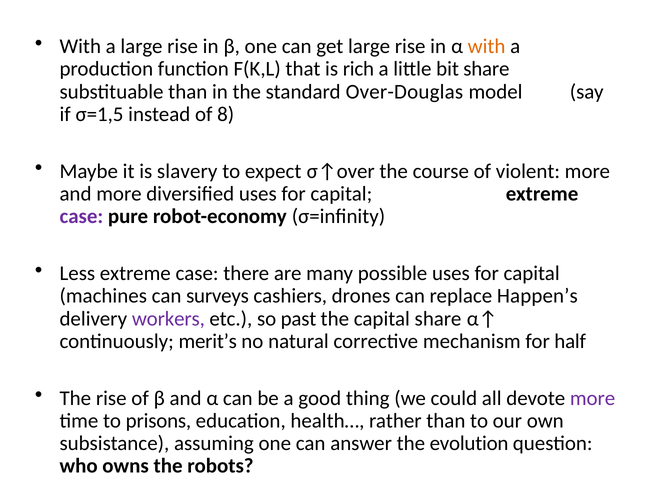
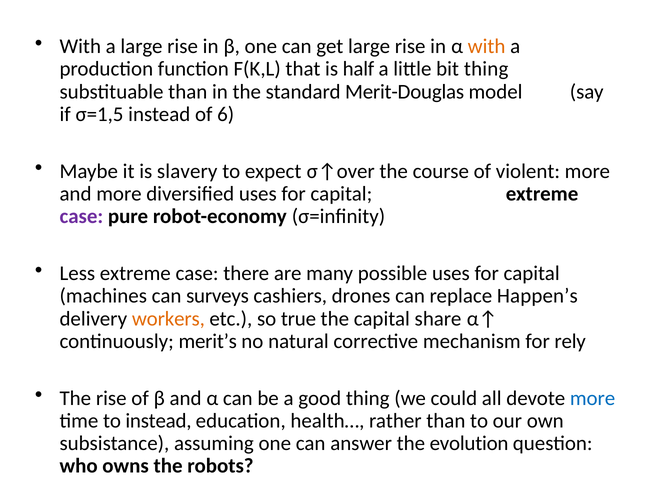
rich: rich -> half
bit share: share -> thing
Over-Douglas: Over-Douglas -> Merit-Douglas
8: 8 -> 6
workers colour: purple -> orange
past: past -> true
half: half -> rely
more at (593, 398) colour: purple -> blue
to prisons: prisons -> instead
